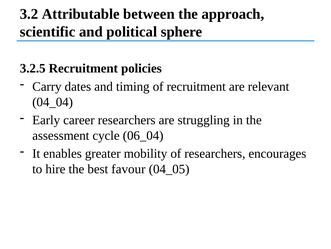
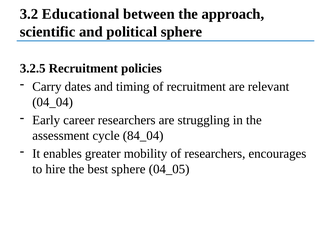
Attributable: Attributable -> Educational
06_04: 06_04 -> 84_04
best favour: favour -> sphere
